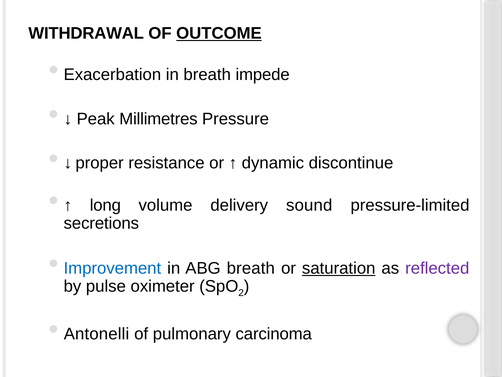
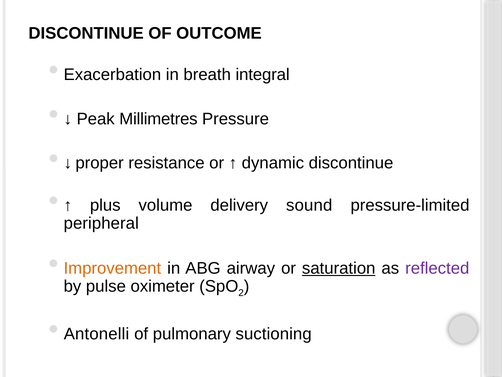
WITHDRAWAL at (86, 33): WITHDRAWAL -> DISCONTINUE
OUTCOME underline: present -> none
impede: impede -> integral
long: long -> plus
secretions: secretions -> peripheral
Improvement colour: blue -> orange
ABG breath: breath -> airway
carcinoma: carcinoma -> suctioning
